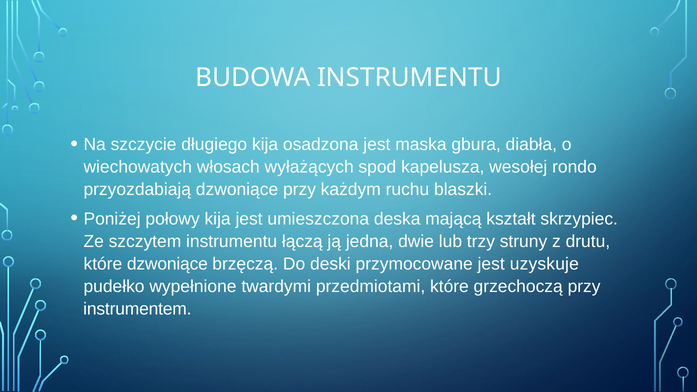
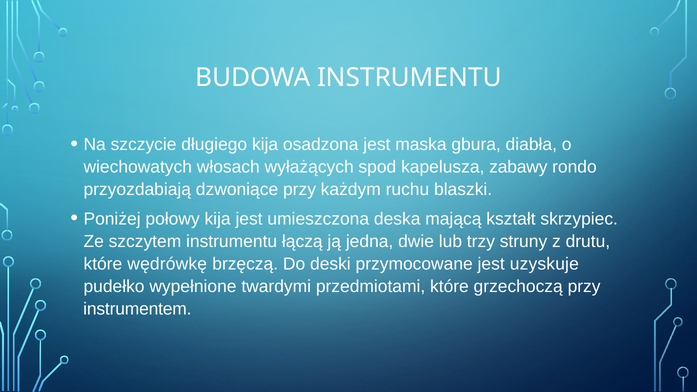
wesołej: wesołej -> zabawy
które dzwoniące: dzwoniące -> wędrówkę
